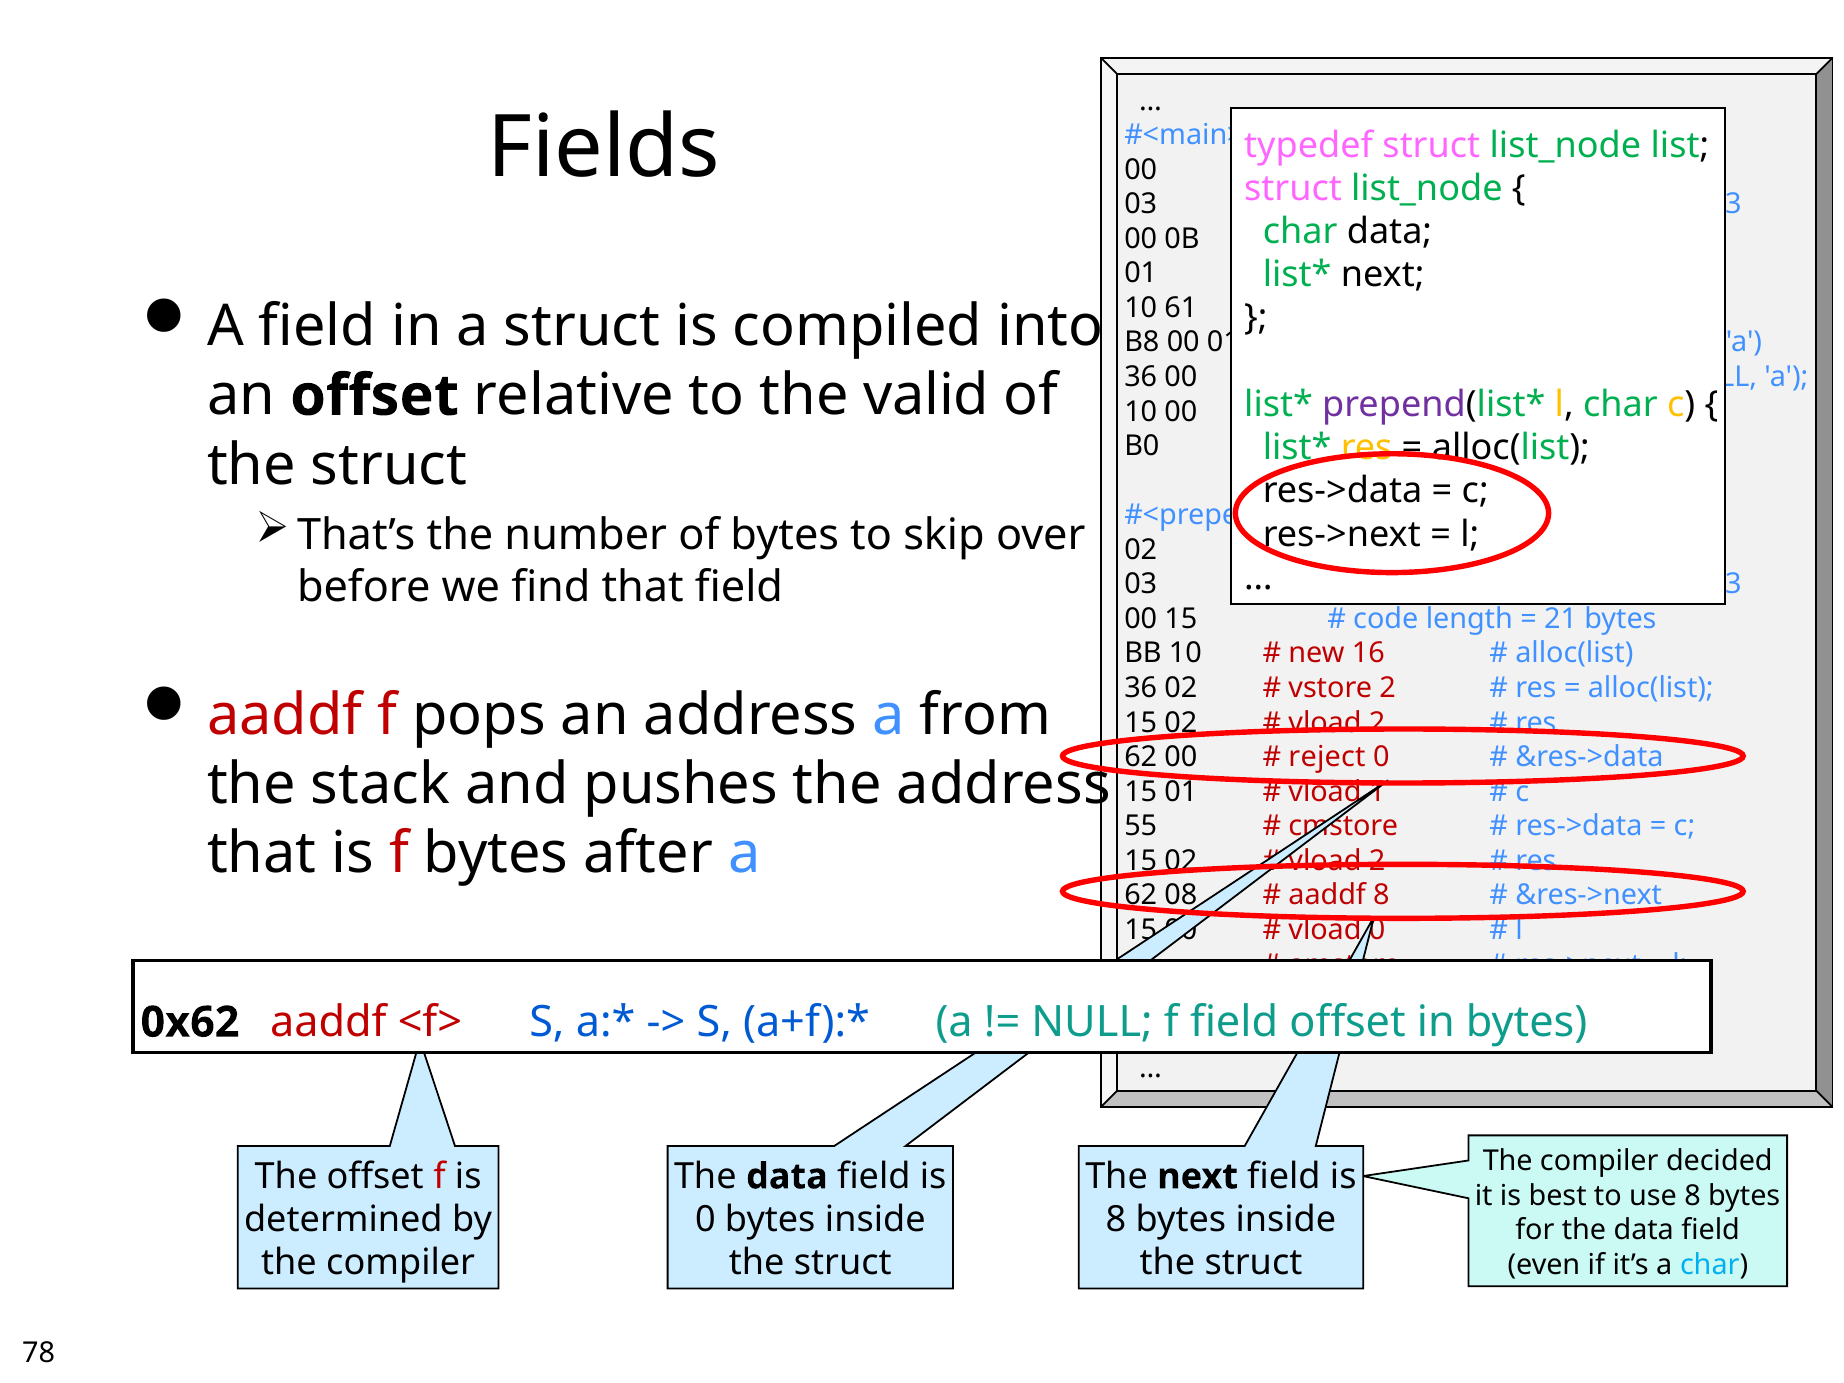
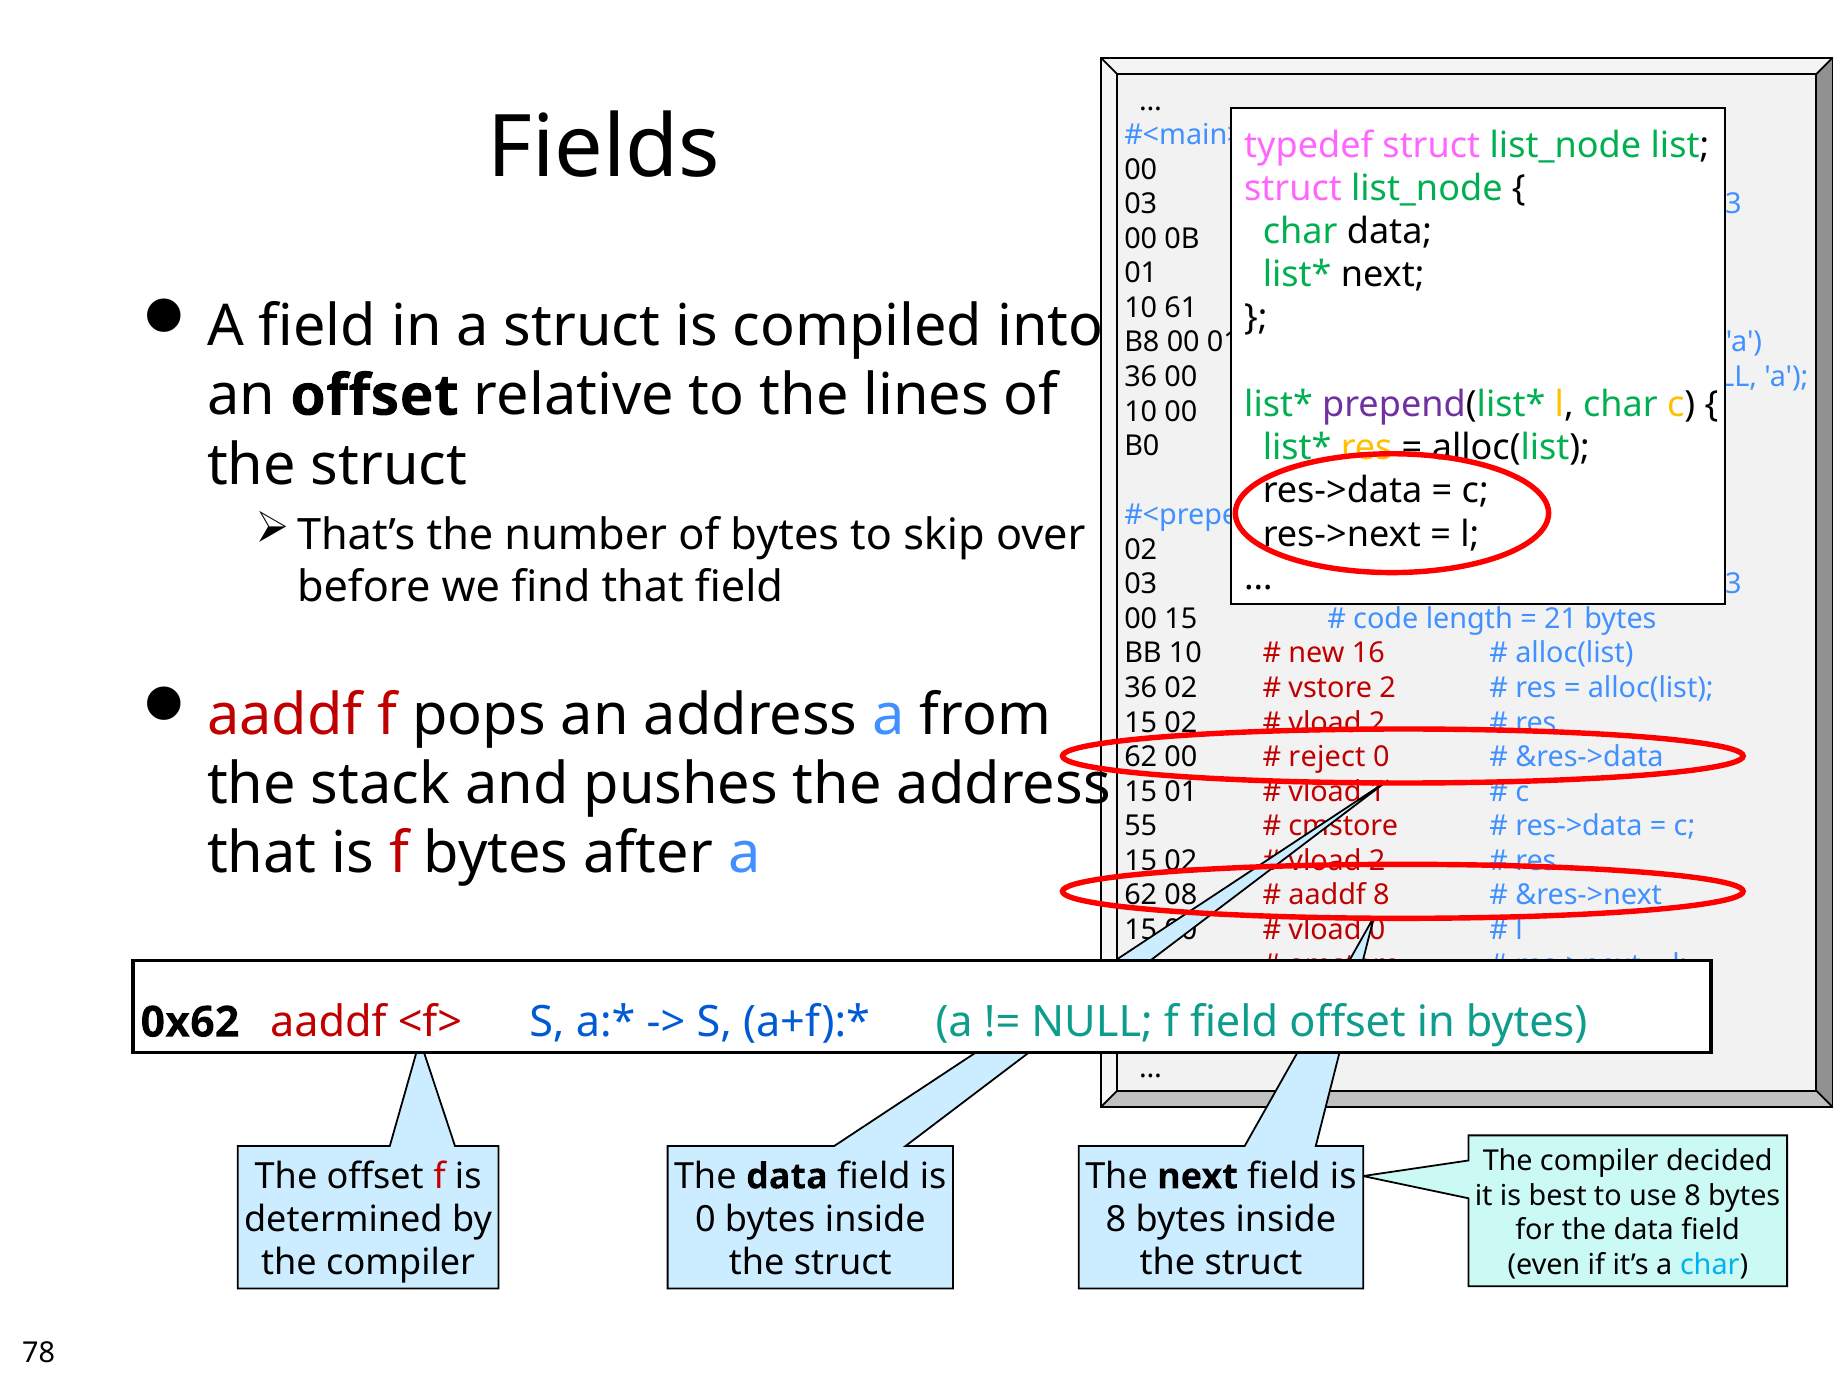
valid: valid -> lines
